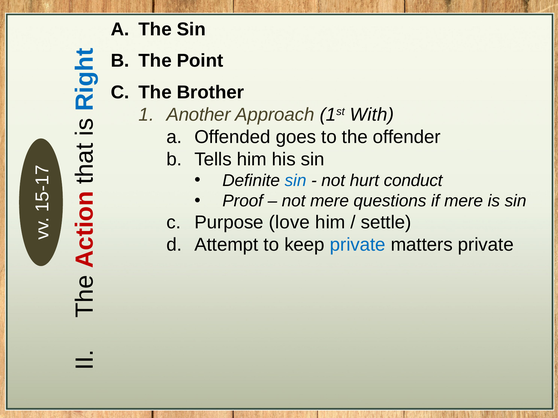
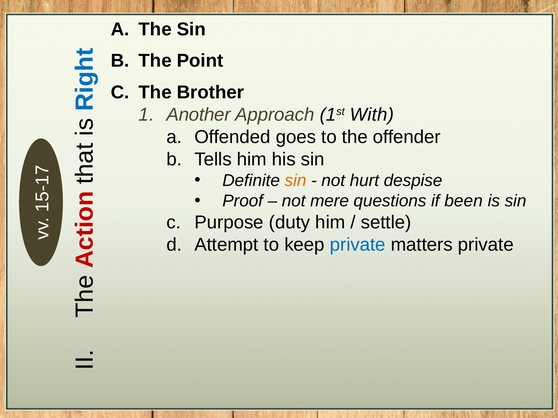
sin at (296, 181) colour: blue -> orange
conduct: conduct -> despise
if mere: mere -> been
love: love -> duty
